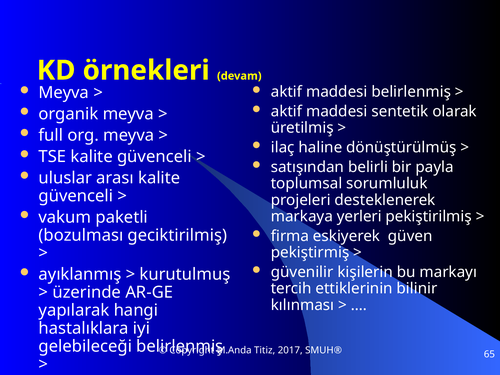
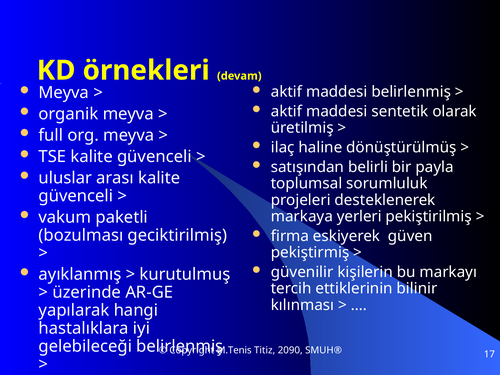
M.Anda: M.Anda -> M.Tenis
2017: 2017 -> 2090
65: 65 -> 17
